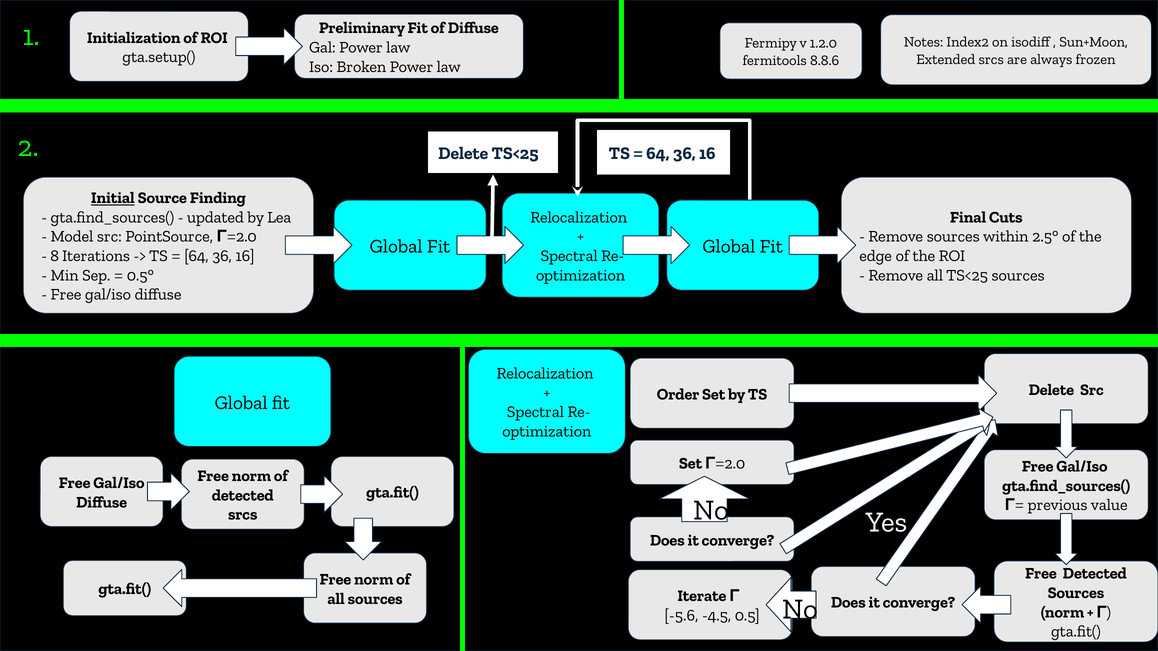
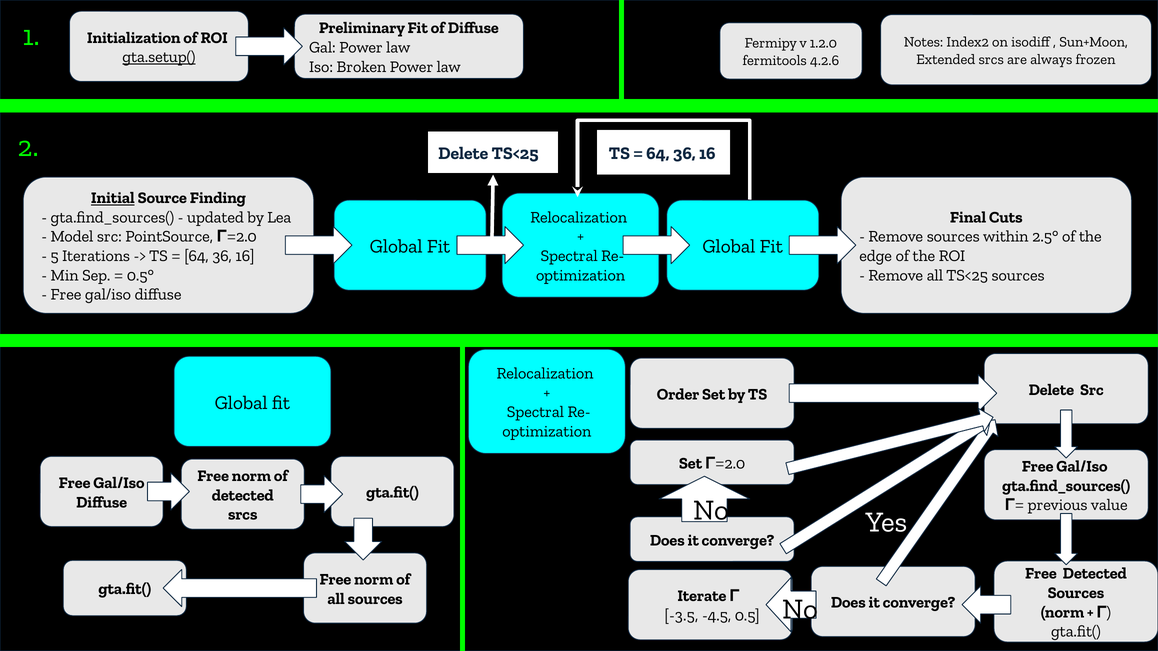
gta.setup( underline: none -> present
8.8.6: 8.8.6 -> 4.2.6
8 at (55, 256): 8 -> 5
-5.6: -5.6 -> -3.5
